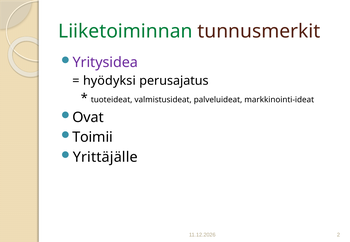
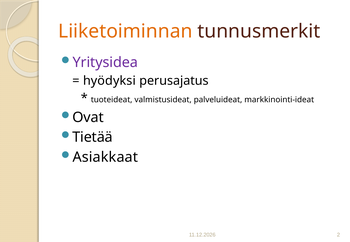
Liiketoiminnan colour: green -> orange
Toimii: Toimii -> Tietää
Yrittäjälle: Yrittäjälle -> Asiakkaat
